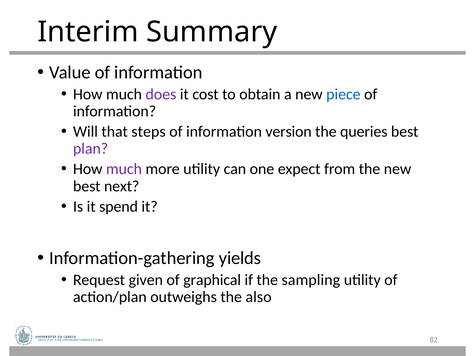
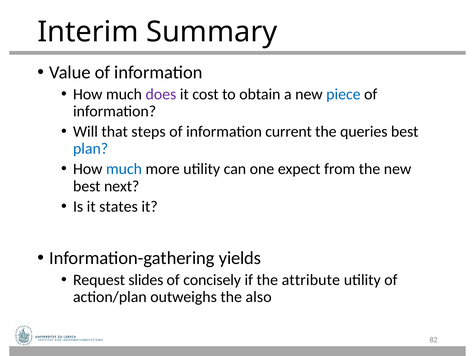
version: version -> current
plan colour: purple -> blue
much at (124, 169) colour: purple -> blue
spend: spend -> states
given: given -> slides
graphical: graphical -> concisely
sampling: sampling -> attribute
